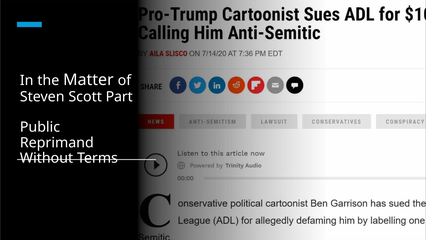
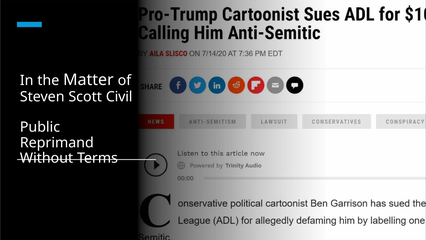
Part: Part -> Civil
